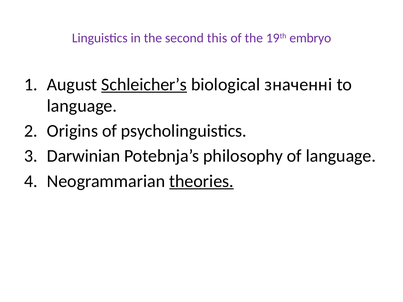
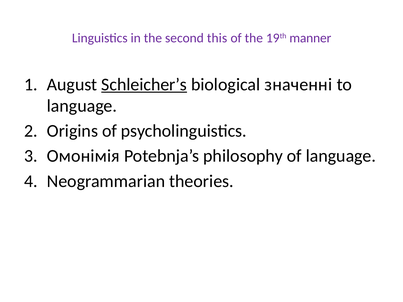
embryo: embryo -> manner
Darwinian: Darwinian -> Омонімія
theories underline: present -> none
